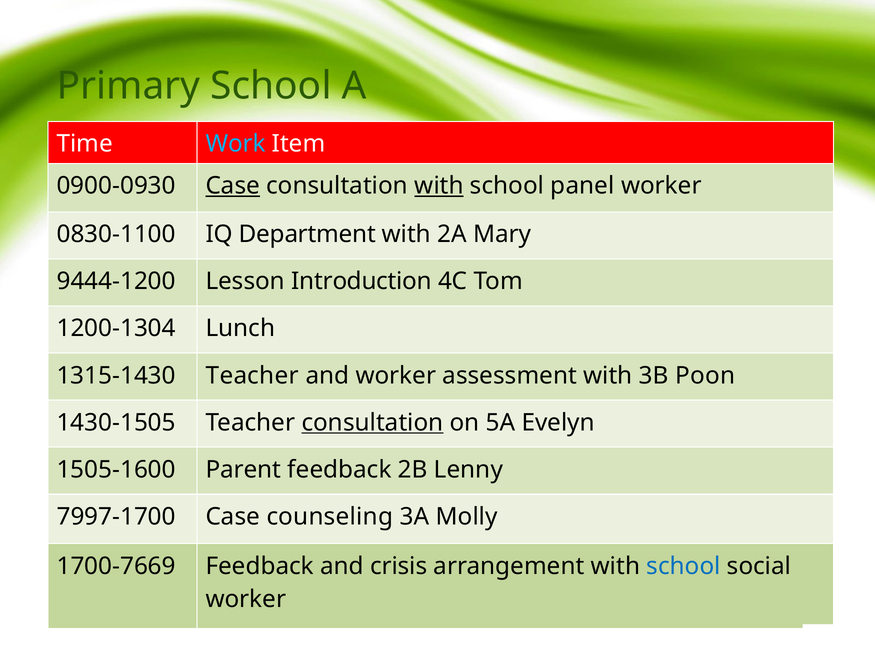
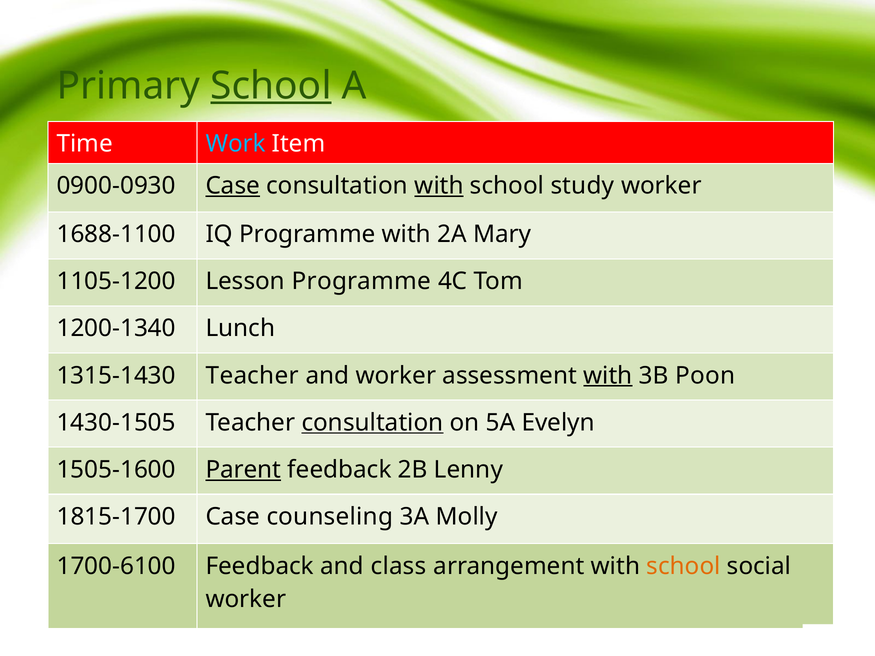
School at (271, 86) underline: none -> present
panel: panel -> study
0830-1100: 0830-1100 -> 1688-1100
IQ Department: Department -> Programme
9444-1200: 9444-1200 -> 1105-1200
Lesson Introduction: Introduction -> Programme
1200-1304: 1200-1304 -> 1200-1340
with at (608, 376) underline: none -> present
Parent underline: none -> present
7997-1700: 7997-1700 -> 1815-1700
1700-7669: 1700-7669 -> 1700-6100
crisis: crisis -> class
school at (684, 566) colour: blue -> orange
